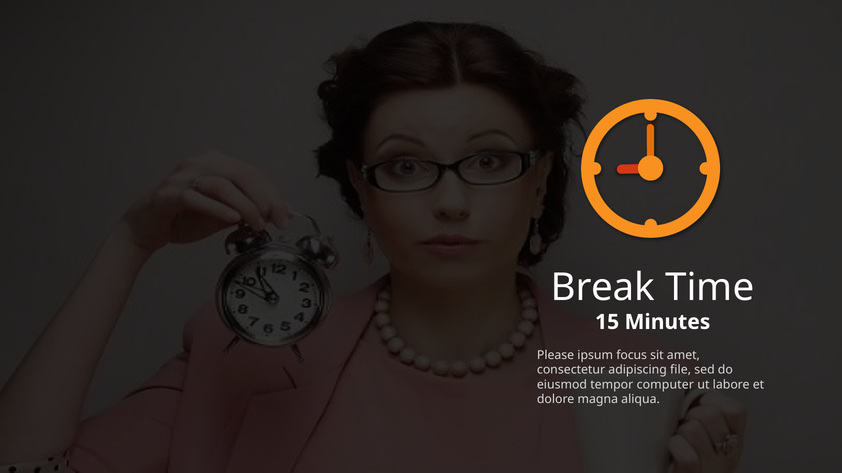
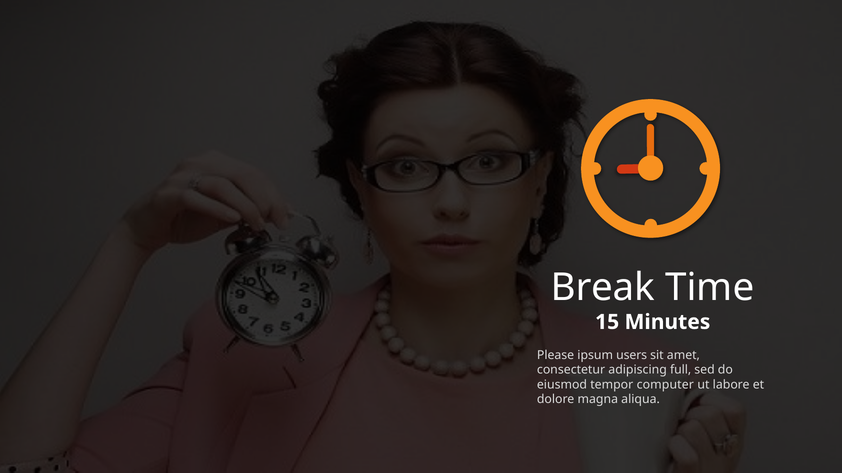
focus: focus -> users
file: file -> full
